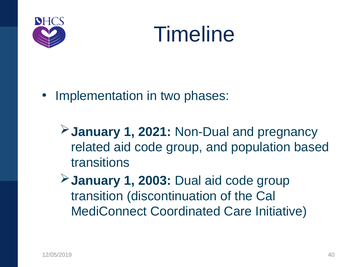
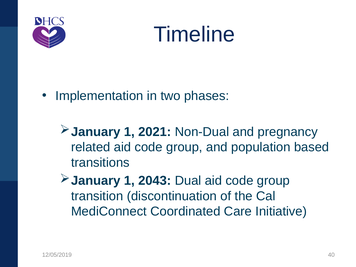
2003: 2003 -> 2043
